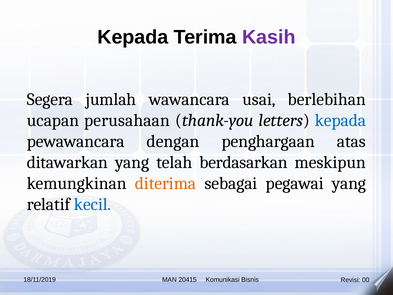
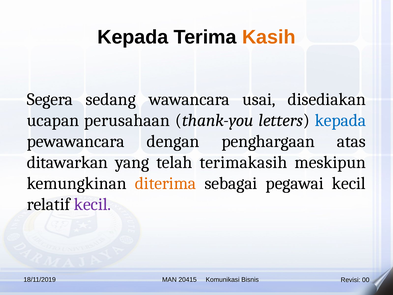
Kasih colour: purple -> orange
jumlah: jumlah -> sedang
berlebihan: berlebihan -> disediakan
berdasarkan: berdasarkan -> terimakasih
pegawai yang: yang -> kecil
kecil at (93, 204) colour: blue -> purple
